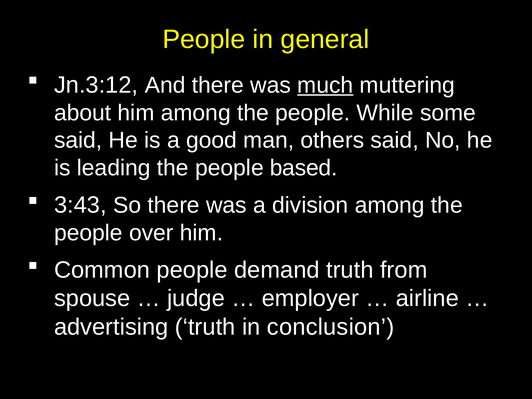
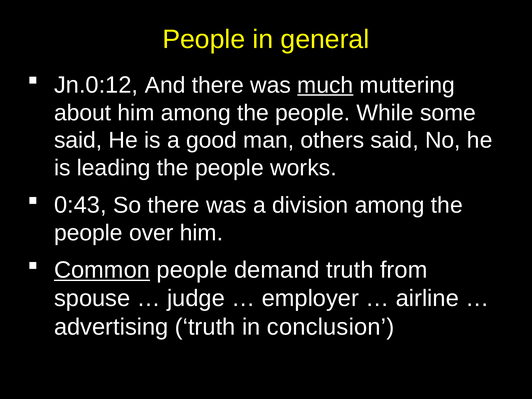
Jn.3:12: Jn.3:12 -> Jn.0:12
based: based -> works
3:43: 3:43 -> 0:43
Common underline: none -> present
